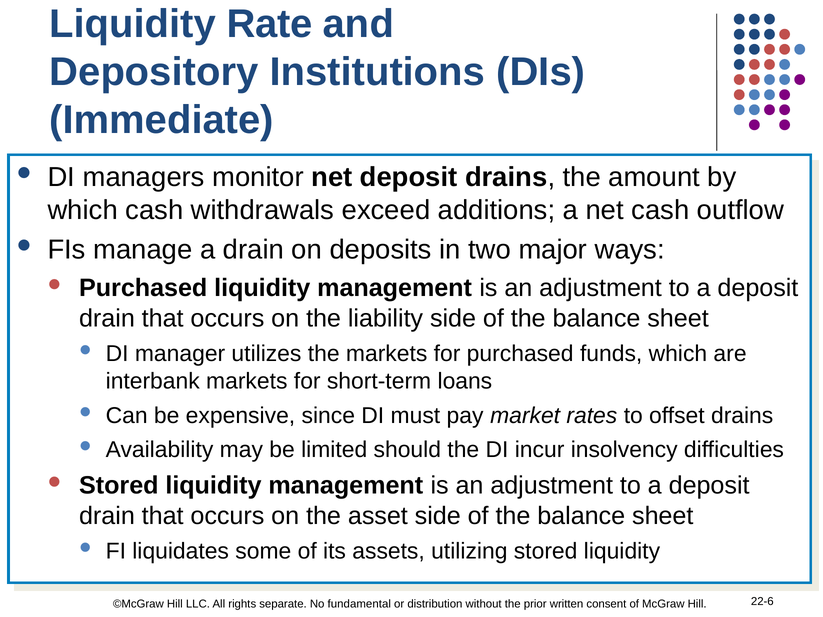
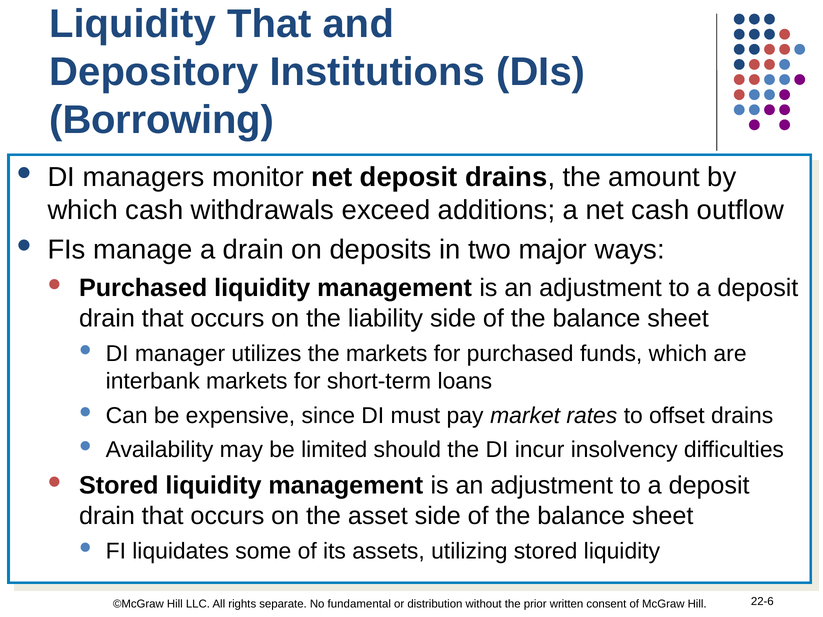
Liquidity Rate: Rate -> That
Immediate: Immediate -> Borrowing
